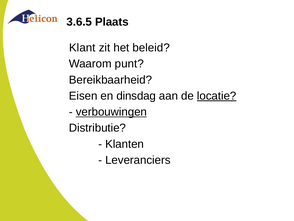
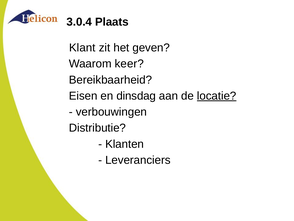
3.6.5: 3.6.5 -> 3.0.4
beleid: beleid -> geven
punt: punt -> keer
verbouwingen underline: present -> none
